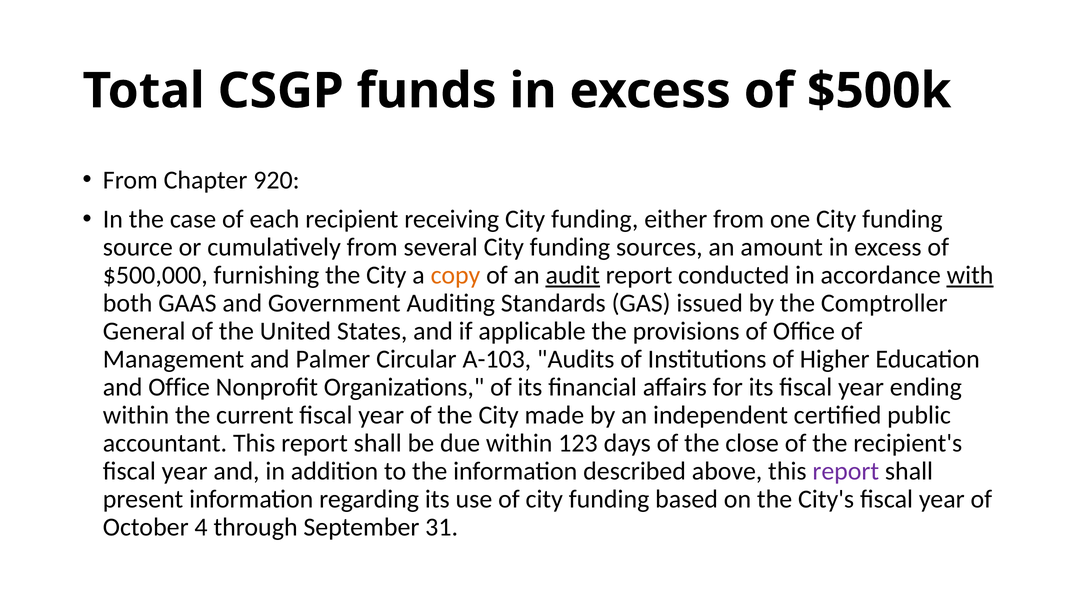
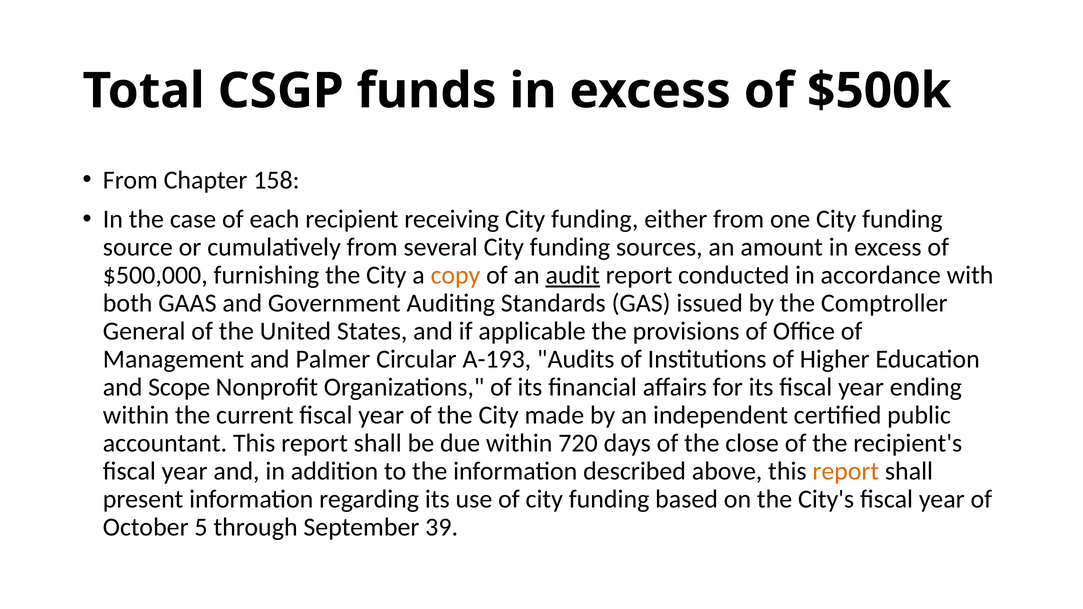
920: 920 -> 158
with underline: present -> none
A-103: A-103 -> A-193
and Office: Office -> Scope
123: 123 -> 720
report at (846, 471) colour: purple -> orange
4: 4 -> 5
31: 31 -> 39
